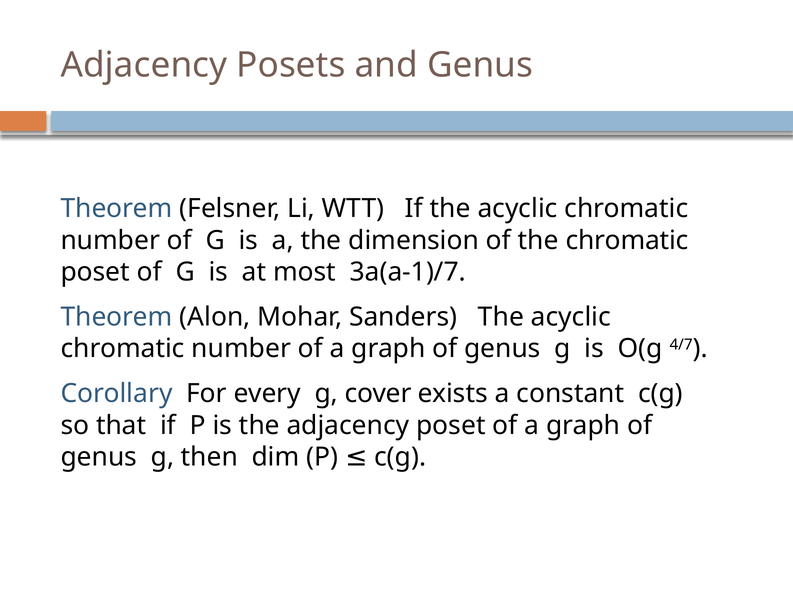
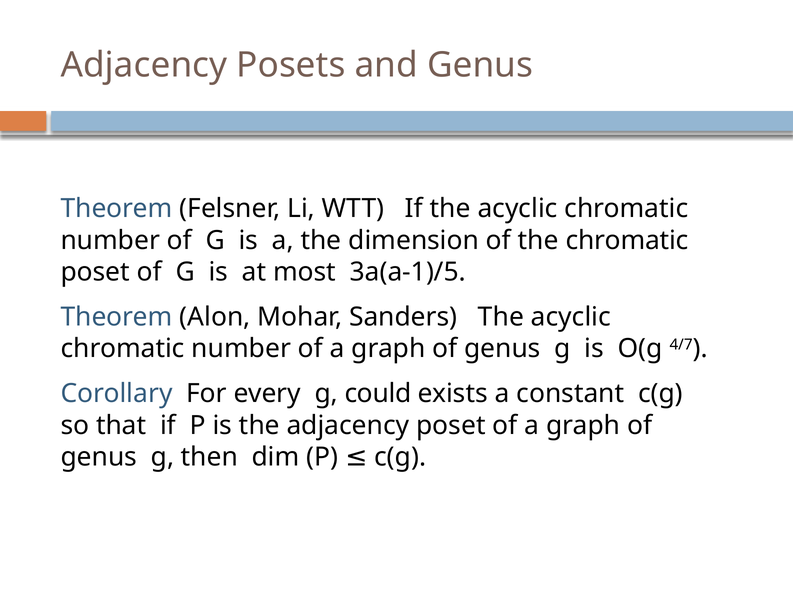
3a(a-1)/7: 3a(a-1)/7 -> 3a(a-1)/5
cover: cover -> could
